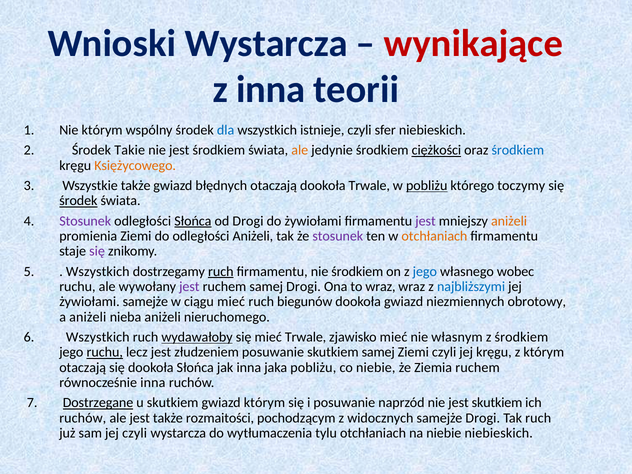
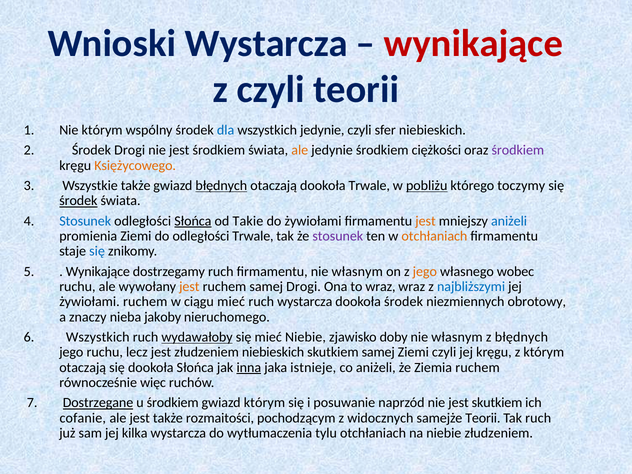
z inna: inna -> czyli
wszystkich istnieje: istnieje -> jedynie
Środek Takie: Takie -> Drogi
ciężkości underline: present -> none
środkiem at (518, 150) colour: blue -> purple
błędnych at (221, 186) underline: none -> present
Stosunek at (85, 221) colour: purple -> blue
od Drogi: Drogi -> Takie
jest at (426, 221) colour: purple -> orange
aniżeli at (509, 221) colour: orange -> blue
odległości Aniżeli: Aniżeli -> Trwale
się at (97, 251) colour: purple -> blue
Wszystkich at (98, 272): Wszystkich -> Wynikające
ruch at (221, 272) underline: present -> none
firmamentu nie środkiem: środkiem -> własnym
jego at (425, 272) colour: blue -> orange
jest at (189, 287) colour: purple -> orange
żywiołami samejże: samejże -> ruchem
ruch biegunów: biegunów -> wystarcza
dookoła gwiazd: gwiazd -> środek
a aniżeli: aniżeli -> znaczy
nieba aniżeli: aniżeli -> jakoby
mieć Trwale: Trwale -> Niebie
zjawisko mieć: mieć -> doby
z środkiem: środkiem -> błędnych
ruchu at (105, 352) underline: present -> none
złudzeniem posuwanie: posuwanie -> niebieskich
inna at (249, 368) underline: none -> present
jaka pobliżu: pobliżu -> istnieje
co niebie: niebie -> aniżeli
równocześnie inna: inna -> więc
u skutkiem: skutkiem -> środkiem
ruchów at (83, 418): ruchów -> cofanie
samejże Drogi: Drogi -> Teorii
jej czyli: czyli -> kilka
niebie niebieskich: niebieskich -> złudzeniem
